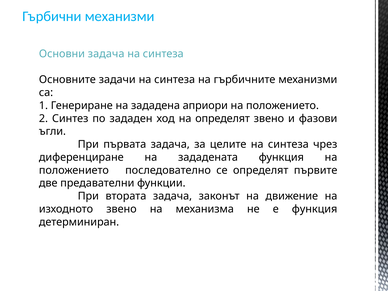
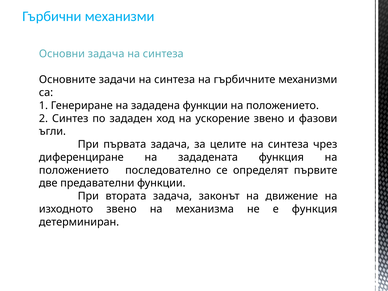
зададена априори: априори -> функции
на определят: определят -> ускорение
